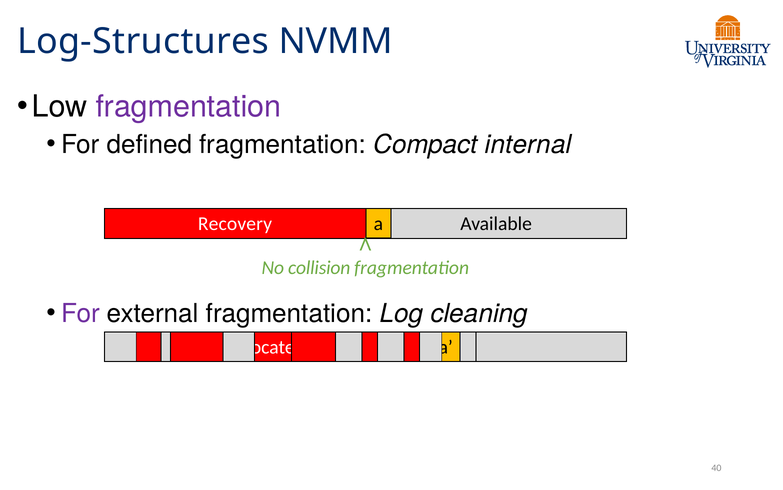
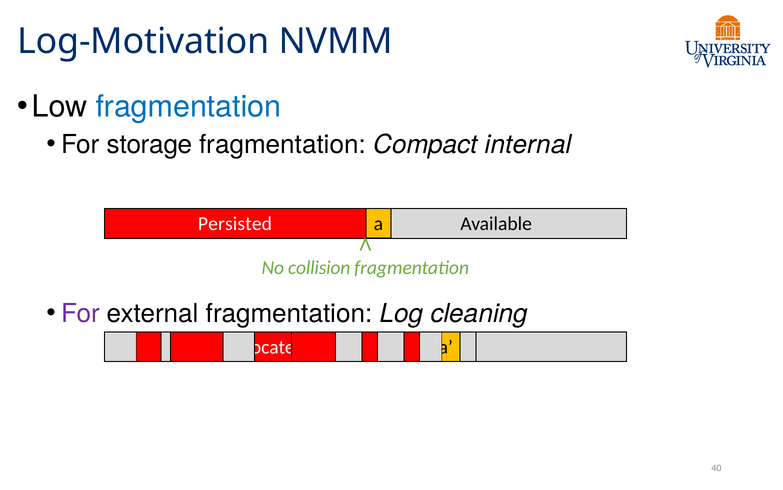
Log-Structures: Log-Structures -> Log-Motivation
fragmentation at (188, 106) colour: purple -> blue
defined: defined -> storage
Recovery: Recovery -> Persisted
